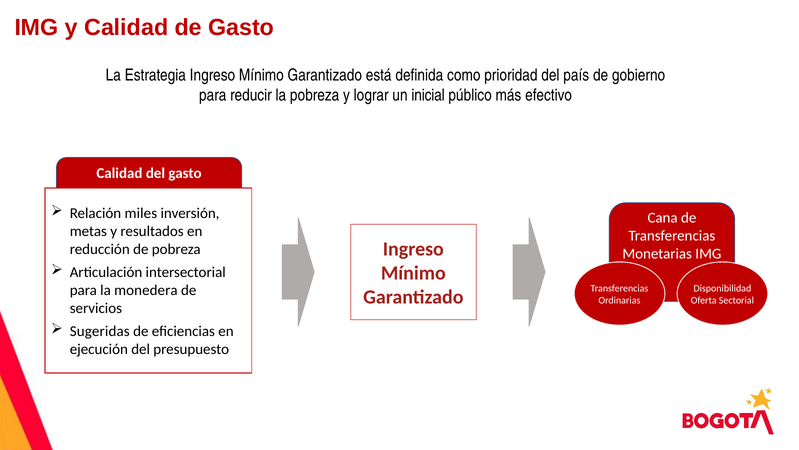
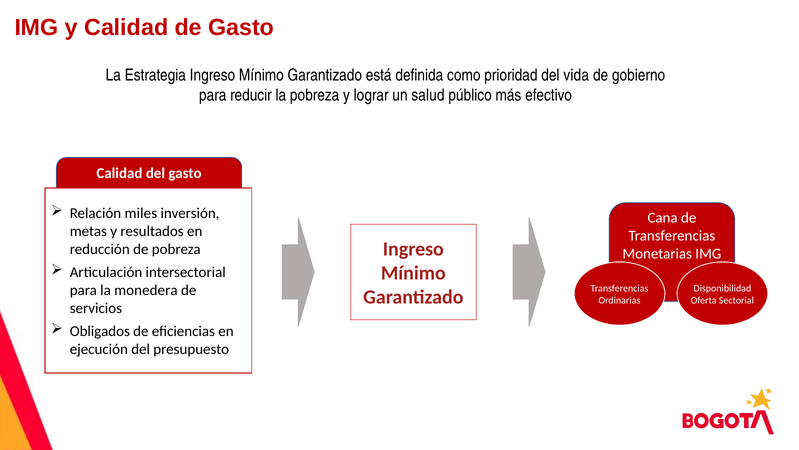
país: país -> vida
inicial: inicial -> salud
Sugeridas: Sugeridas -> Obligados
